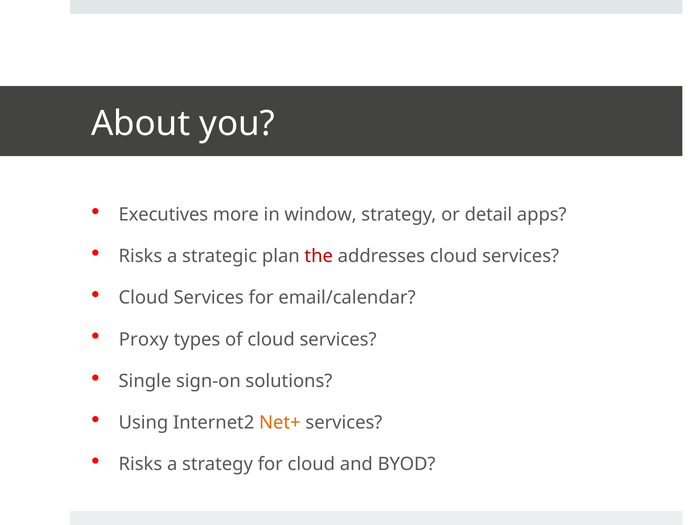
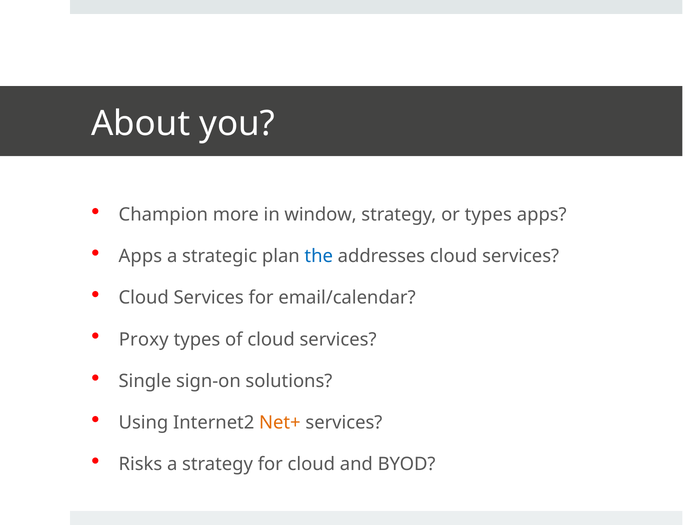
Executives: Executives -> Champion
or detail: detail -> types
Risks at (140, 256): Risks -> Apps
the colour: red -> blue
